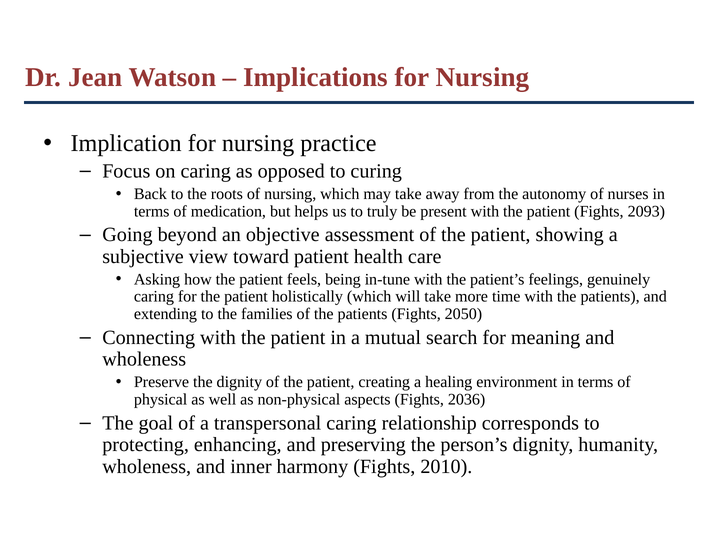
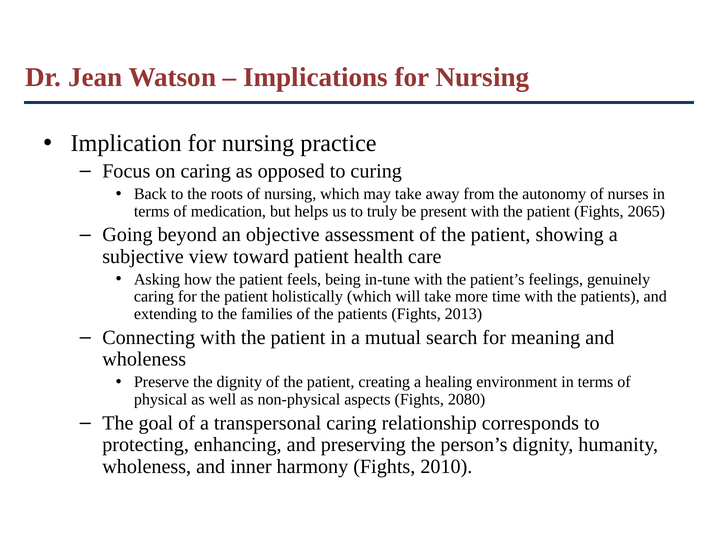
2093: 2093 -> 2065
2050: 2050 -> 2013
2036: 2036 -> 2080
